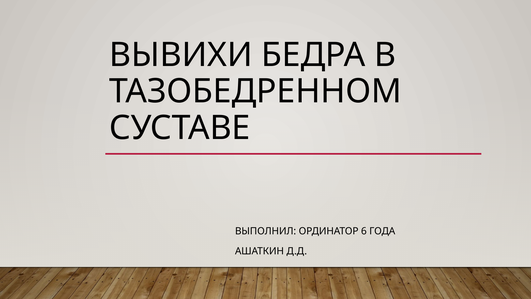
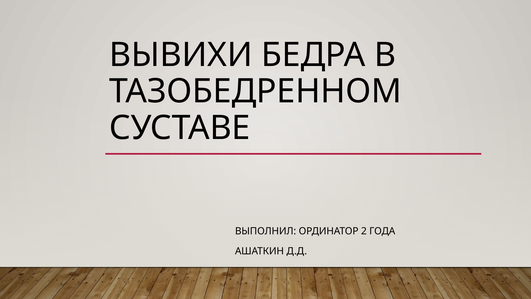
6: 6 -> 2
